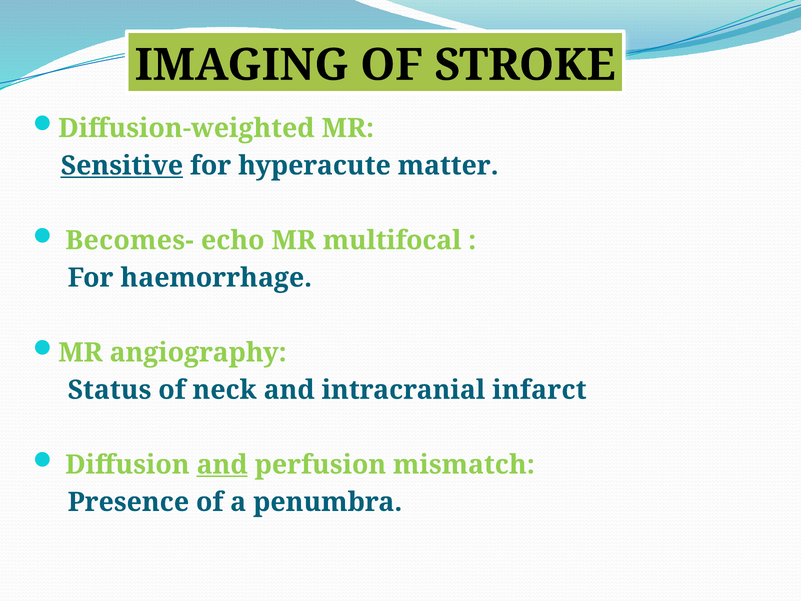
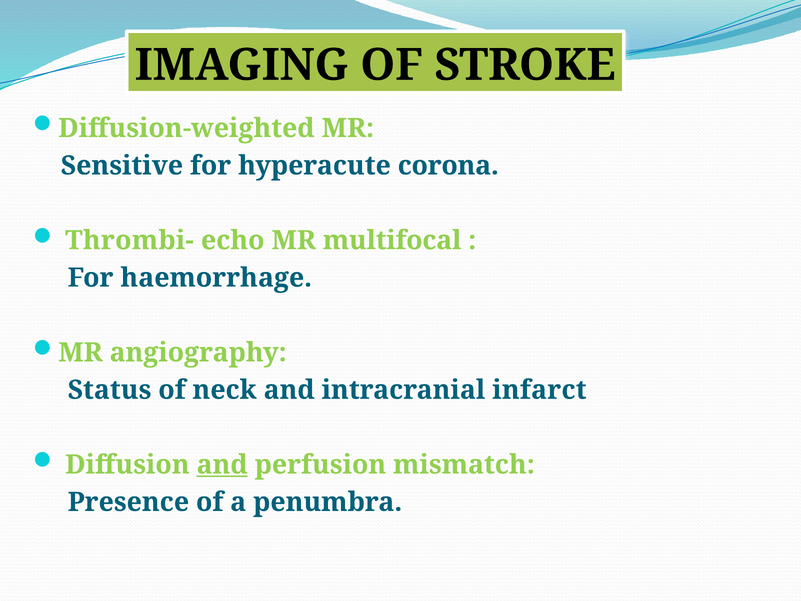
Sensitive underline: present -> none
matter: matter -> corona
Becomes-: Becomes- -> Thrombi-
